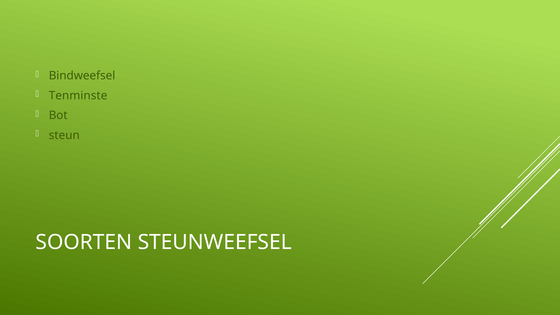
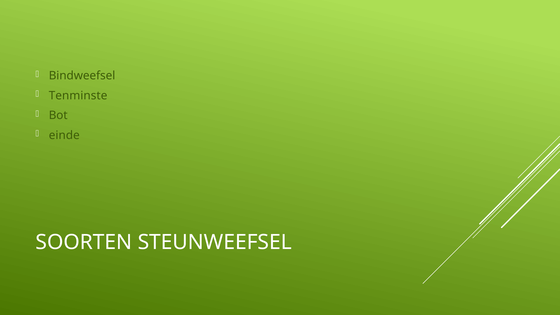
steun: steun -> einde
